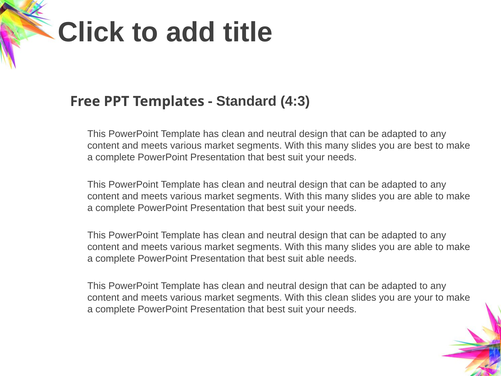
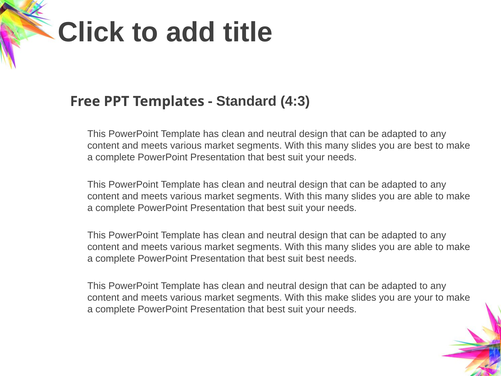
suit able: able -> best
this clean: clean -> make
